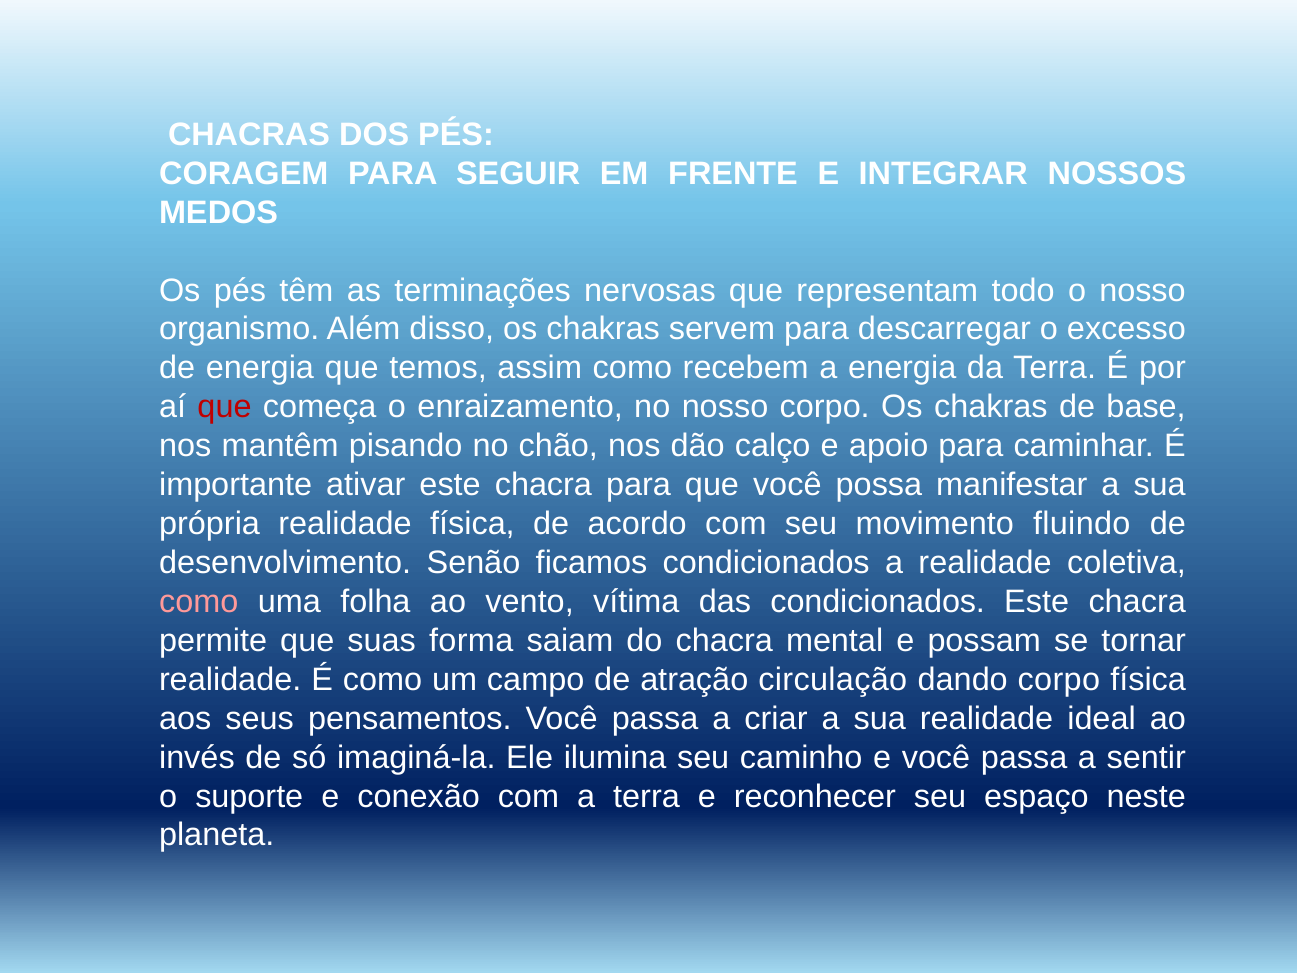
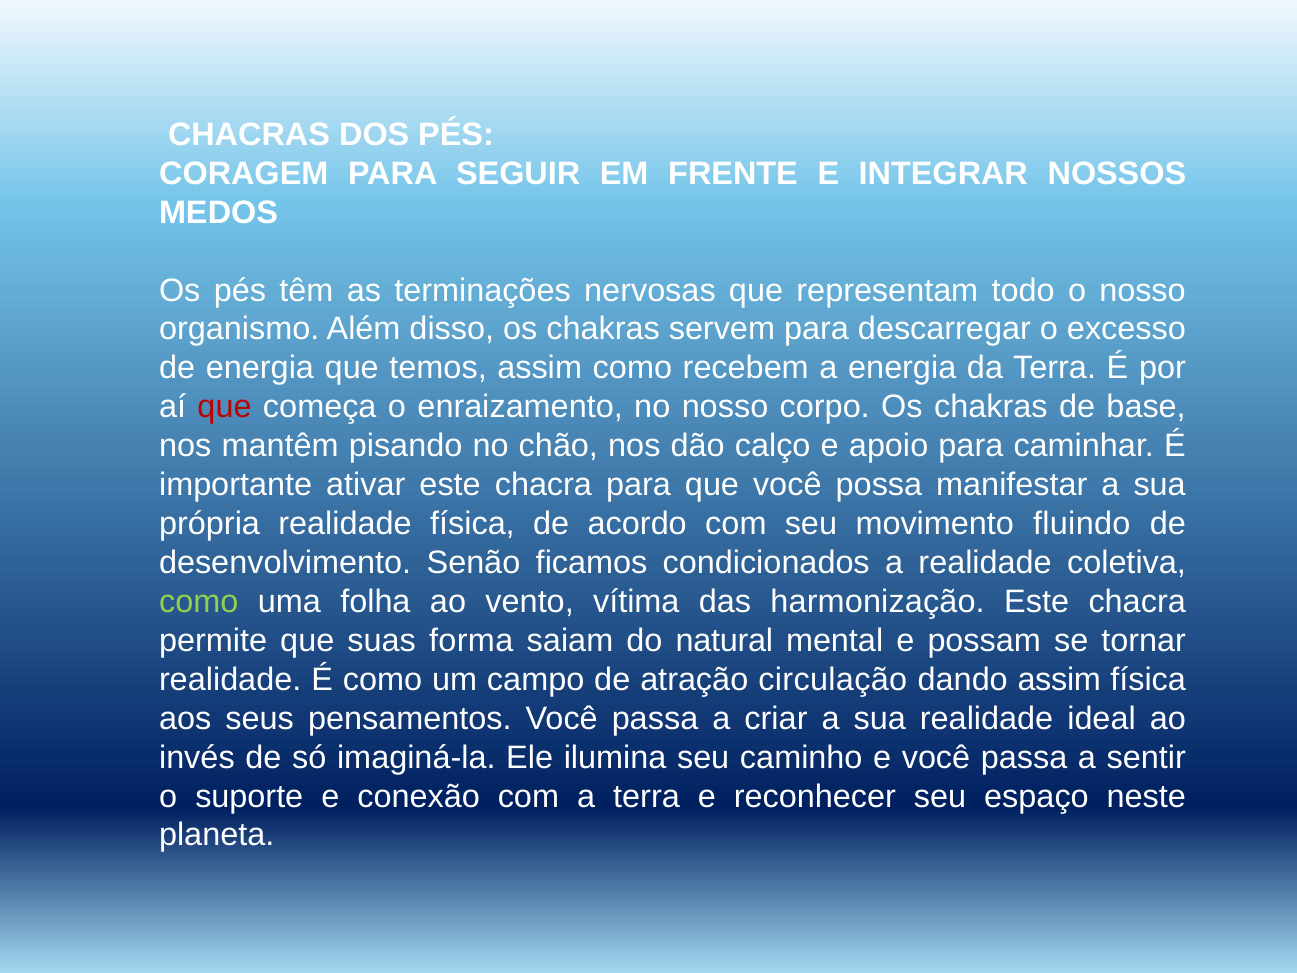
como at (199, 602) colour: pink -> light green
das condicionados: condicionados -> harmonização
do chacra: chacra -> natural
dando corpo: corpo -> assim
